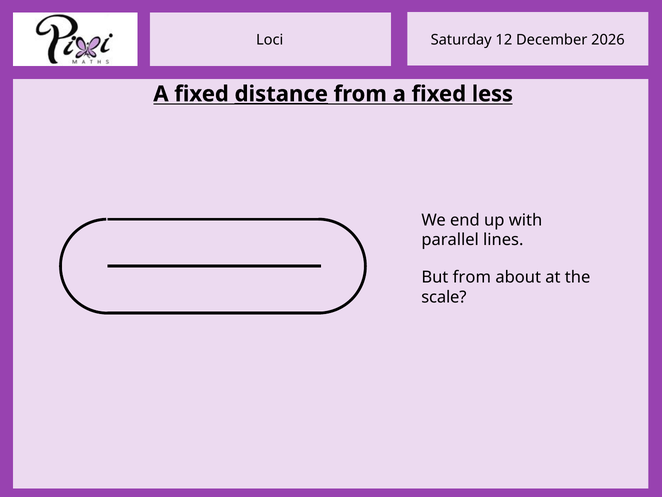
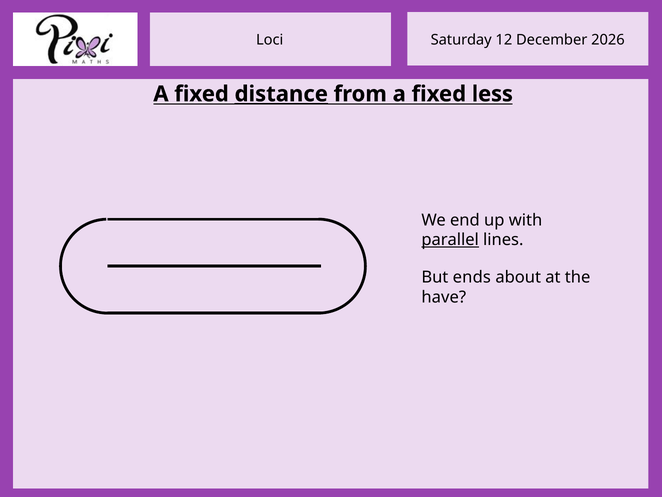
parallel underline: none -> present
But from: from -> ends
scale: scale -> have
